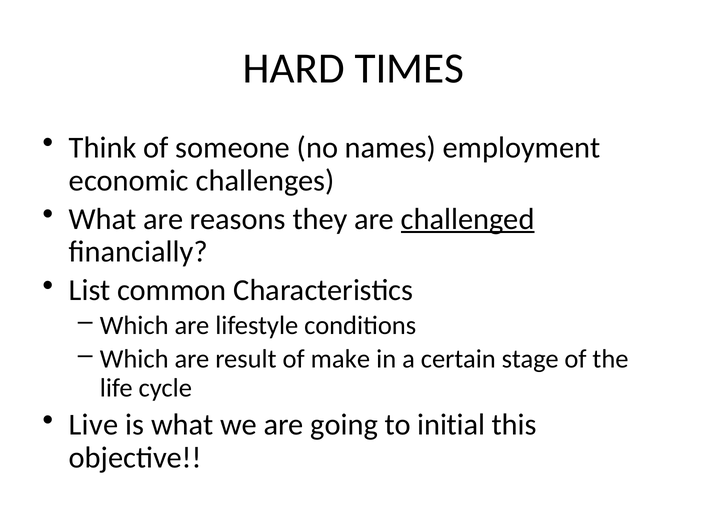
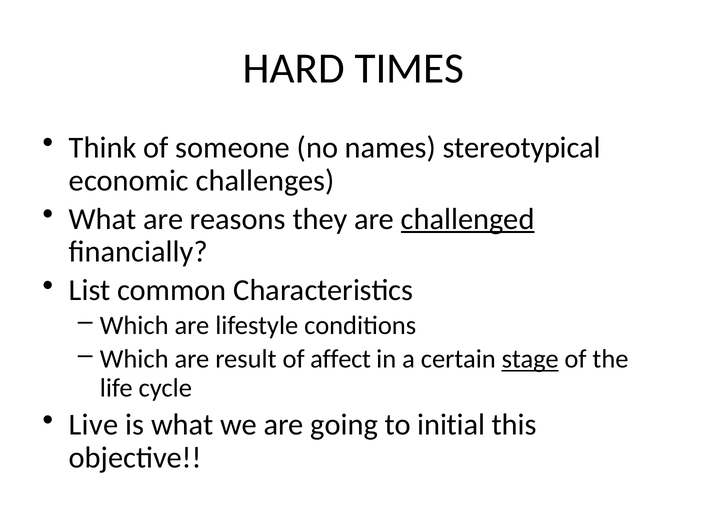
employment: employment -> stereotypical
make: make -> affect
stage underline: none -> present
